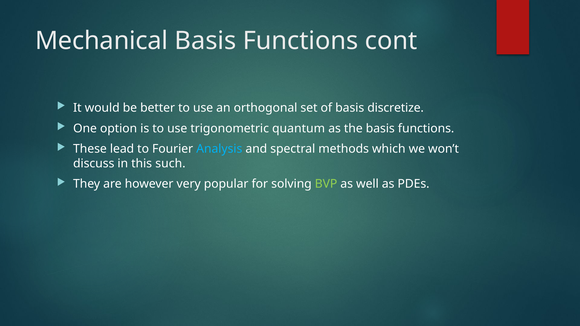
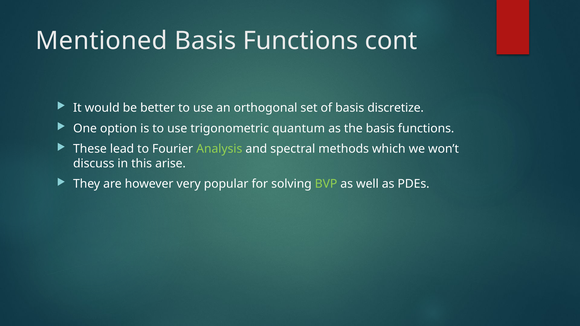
Mechanical: Mechanical -> Mentioned
Analysis colour: light blue -> light green
such: such -> arise
